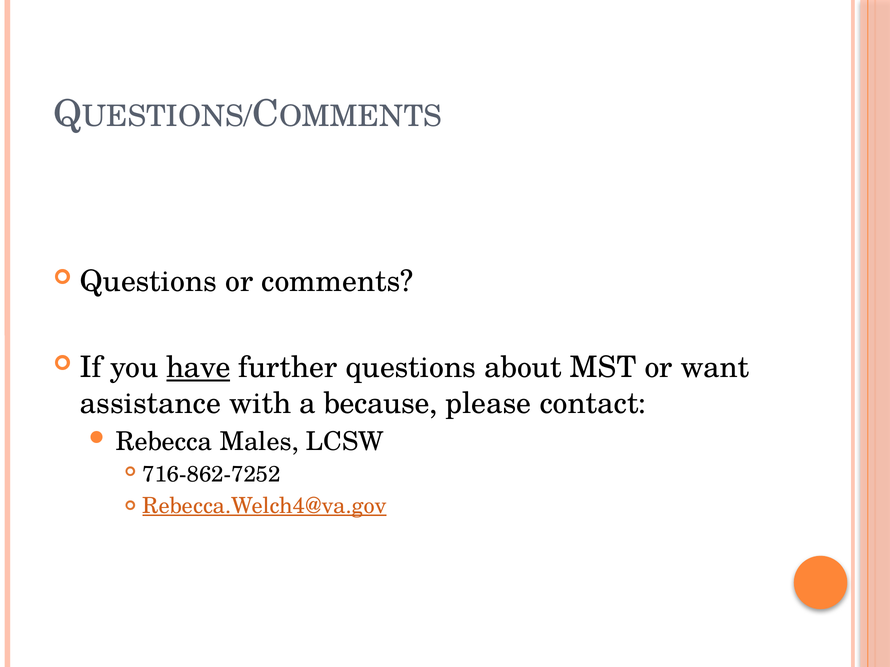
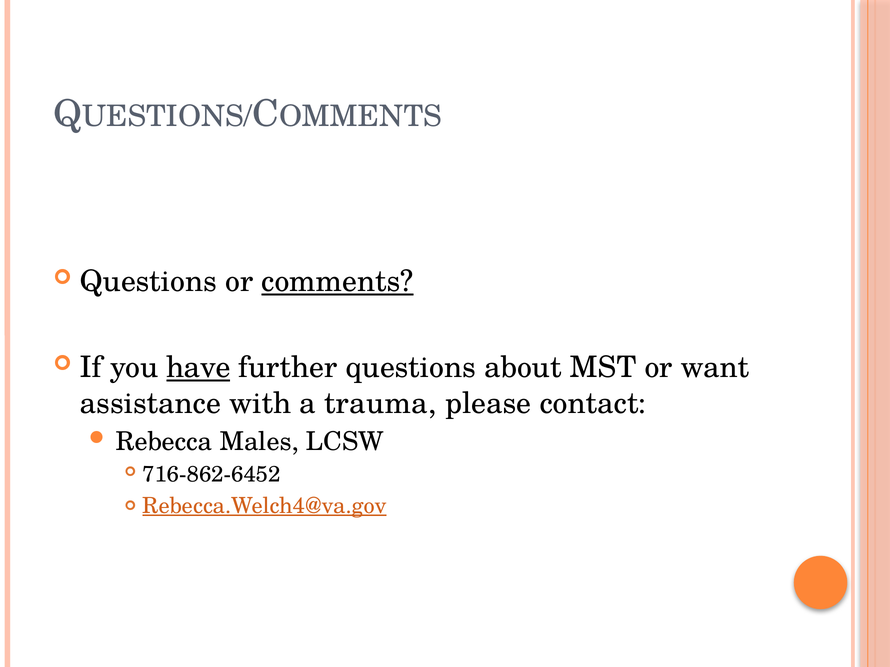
comments underline: none -> present
because: because -> trauma
716-862-7252: 716-862-7252 -> 716-862-6452
